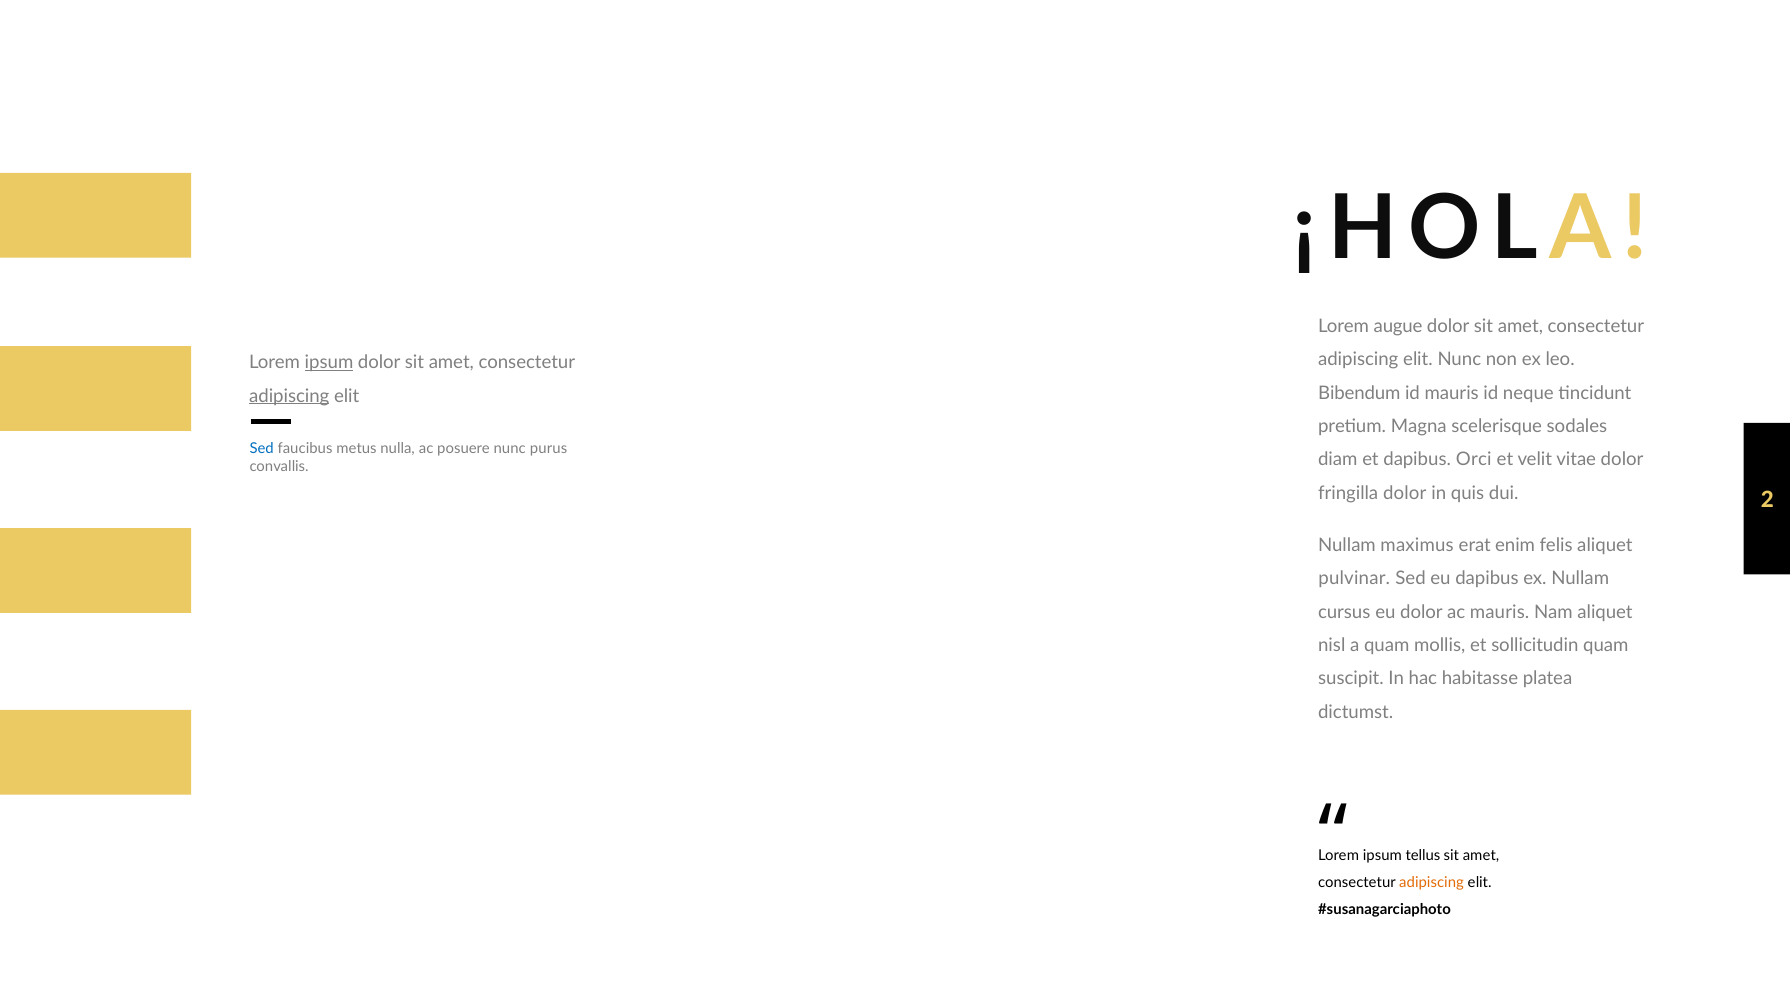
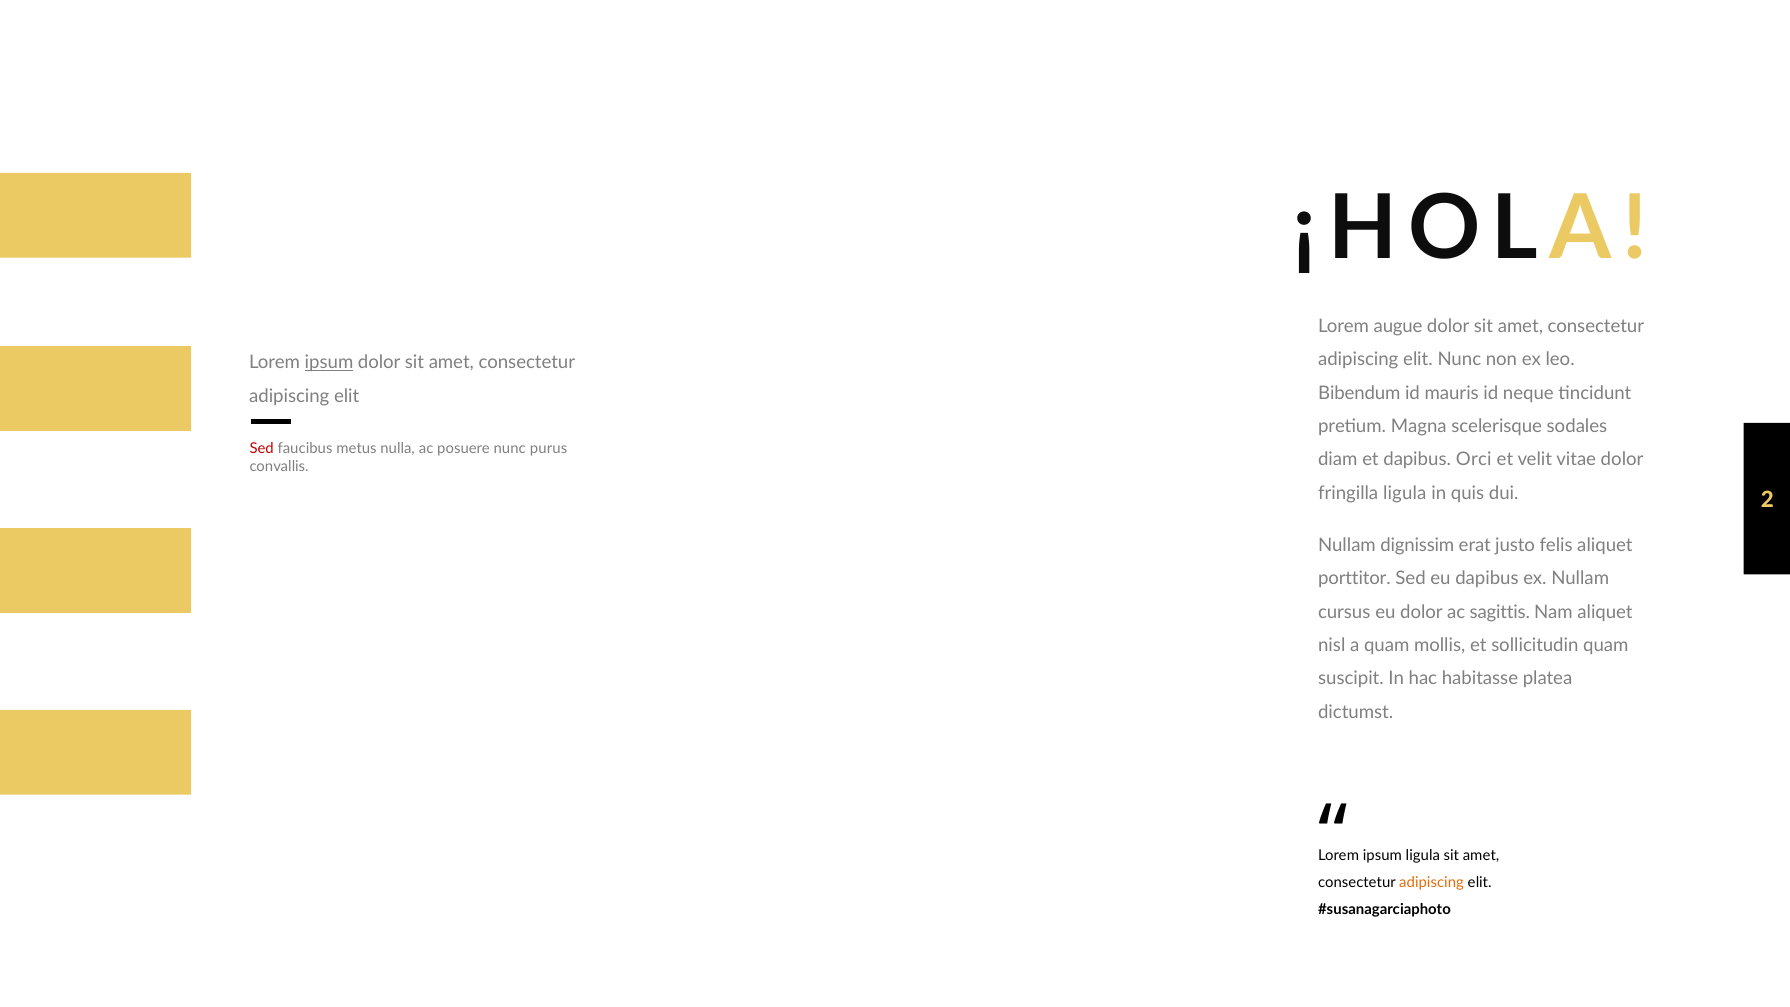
adipiscing at (289, 396) underline: present -> none
Sed at (262, 449) colour: blue -> red
fringilla dolor: dolor -> ligula
maximus: maximus -> dignissim
enim: enim -> justo
pulvinar: pulvinar -> porttitor
ac mauris: mauris -> sagittis
ipsum tellus: tellus -> ligula
